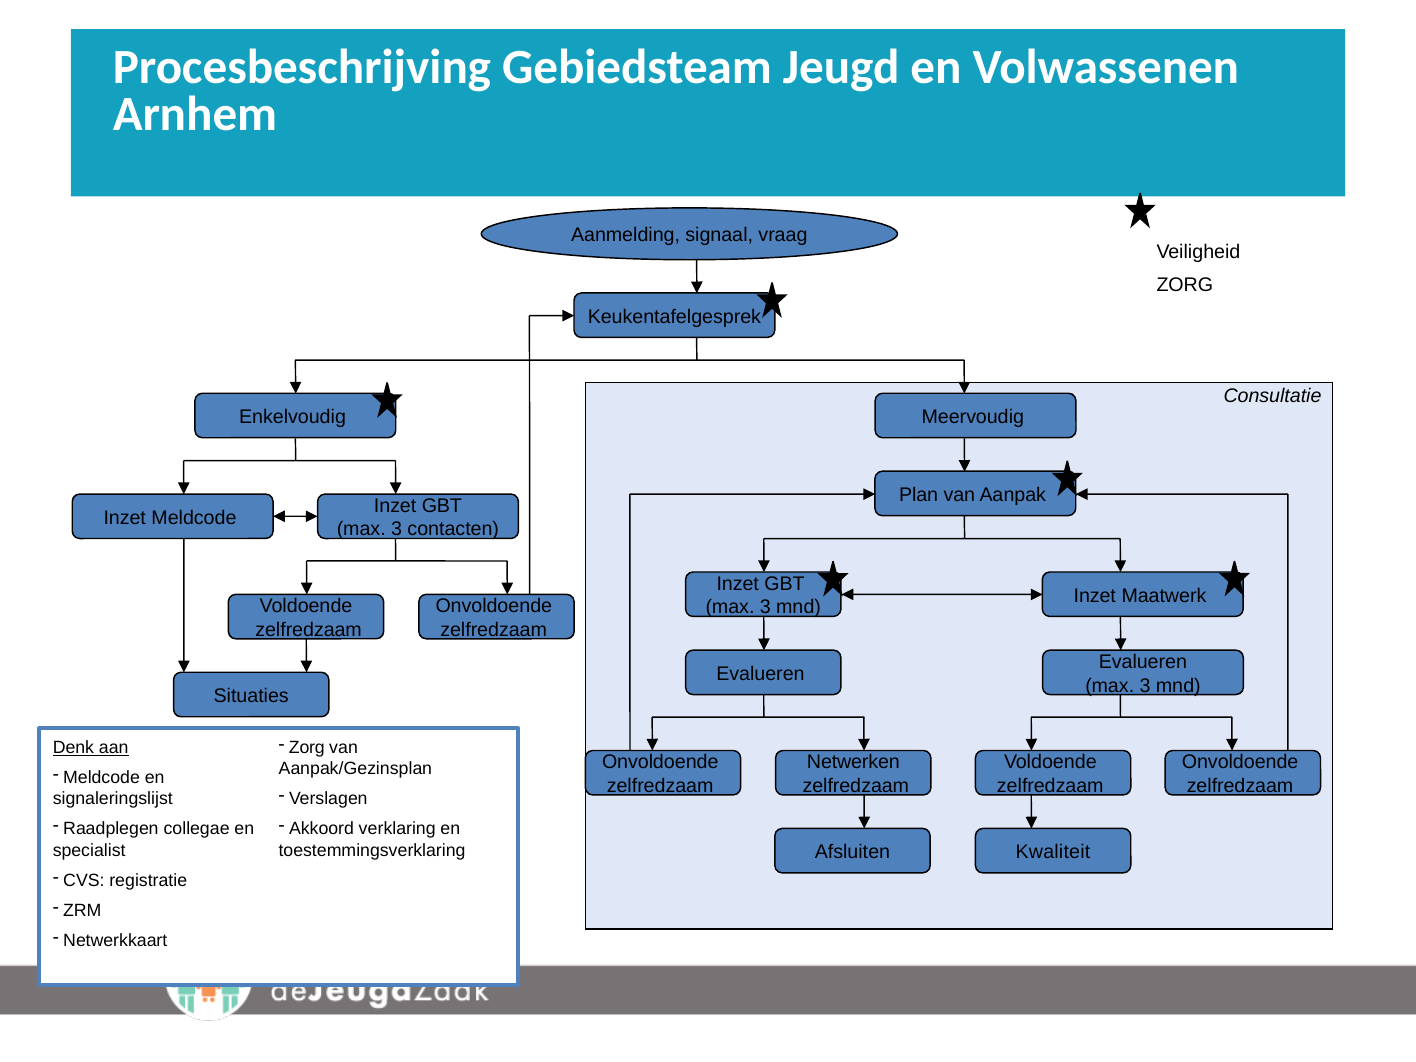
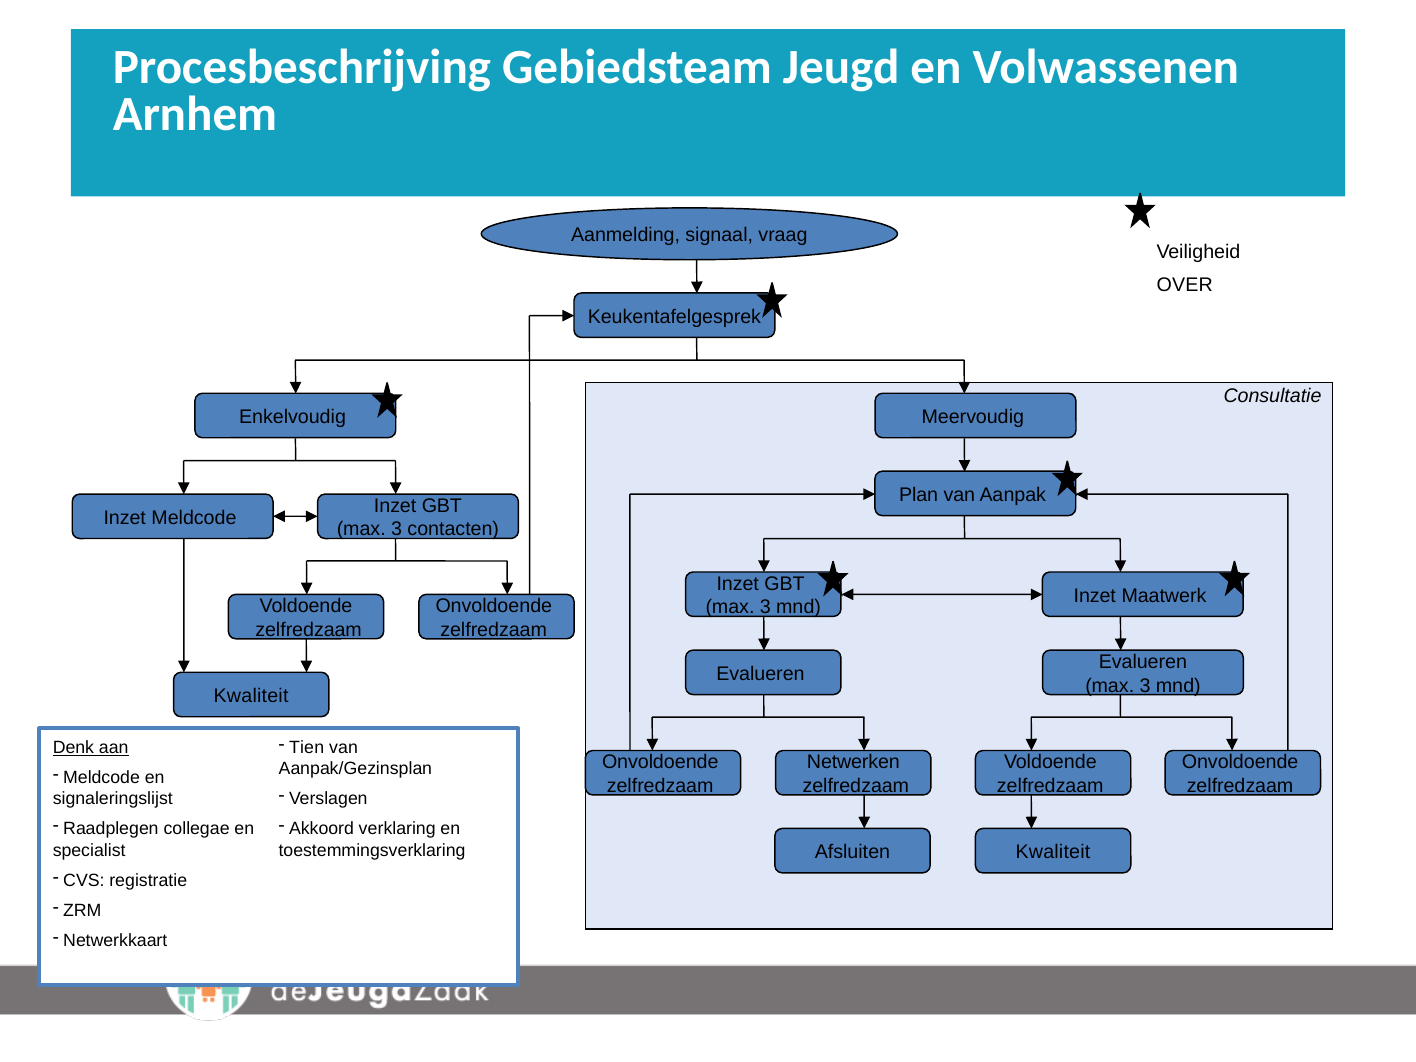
ZORG at (1185, 285): ZORG -> OVER
Situaties at (251, 696): Situaties -> Kwaliteit
Zorg at (307, 747): Zorg -> Tien
